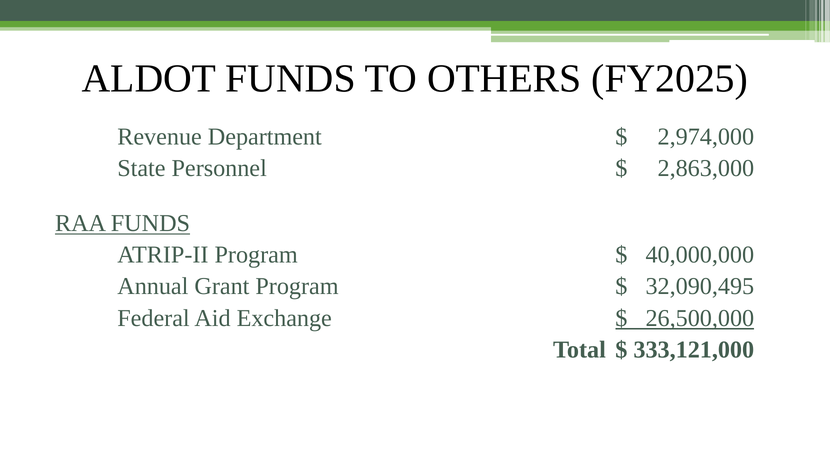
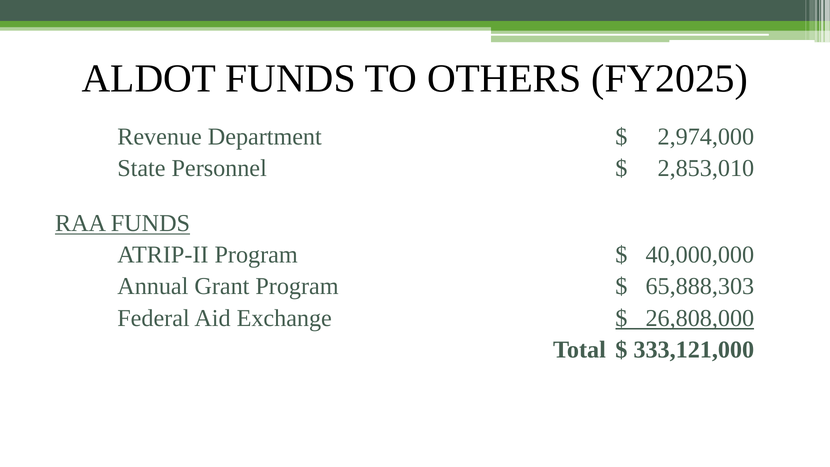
2,863,000: 2,863,000 -> 2,853,010
32,090,495: 32,090,495 -> 65,888,303
26,500,000: 26,500,000 -> 26,808,000
